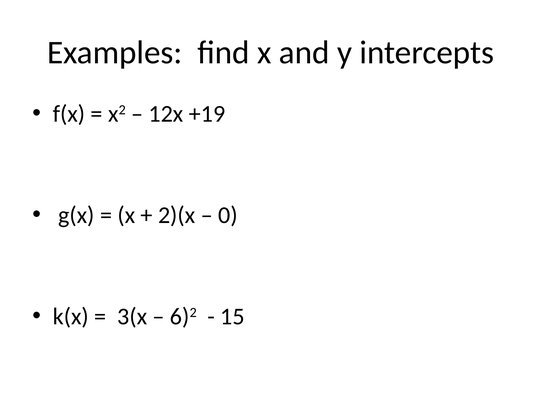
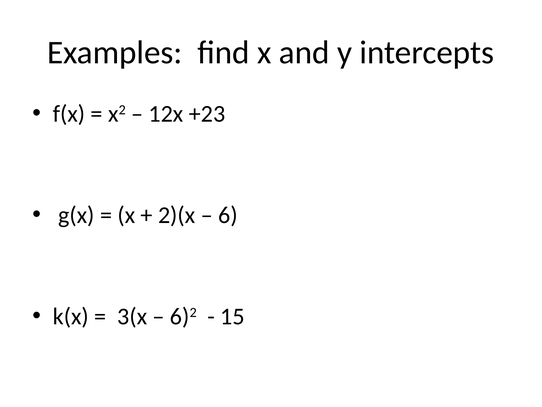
+19: +19 -> +23
0: 0 -> 6
